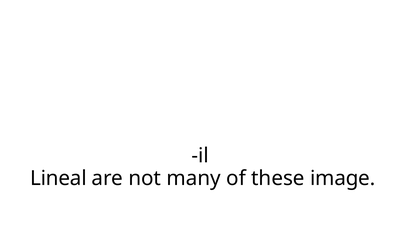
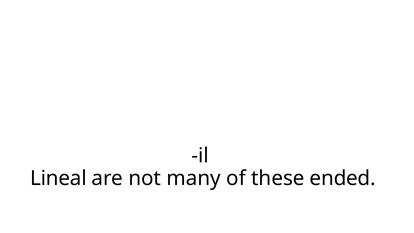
image: image -> ended
